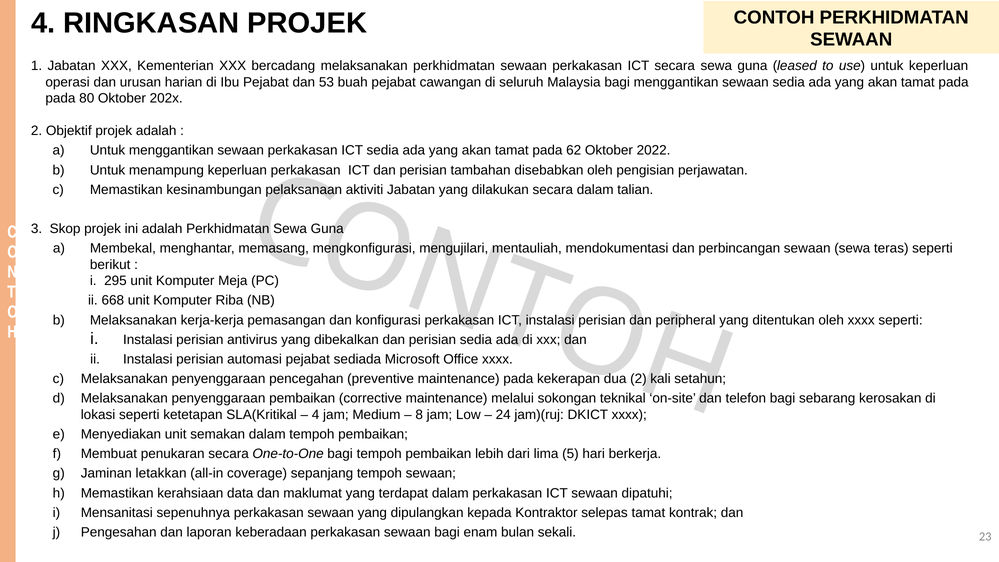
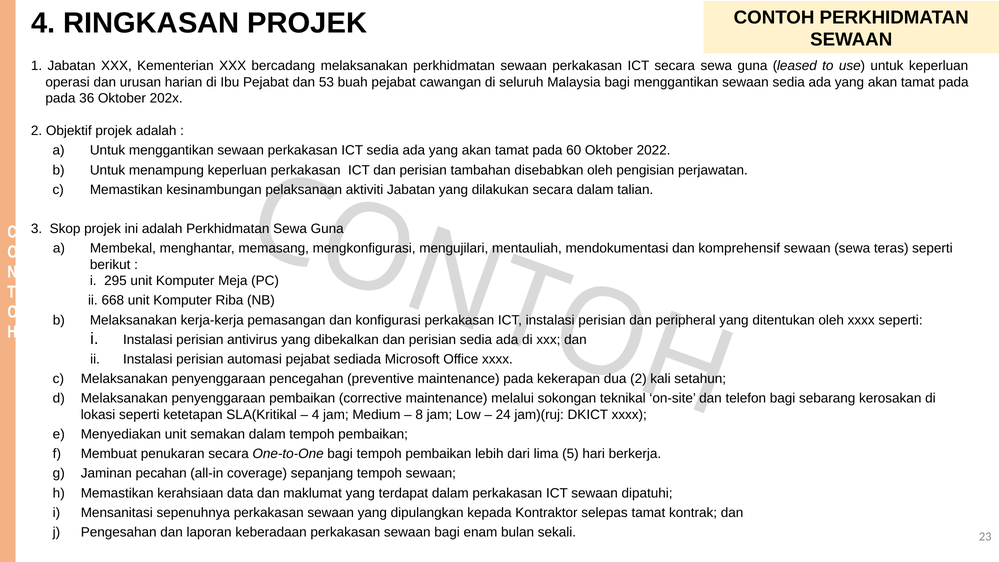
80: 80 -> 36
62: 62 -> 60
perbincangan: perbincangan -> komprehensif
letakkan: letakkan -> pecahan
